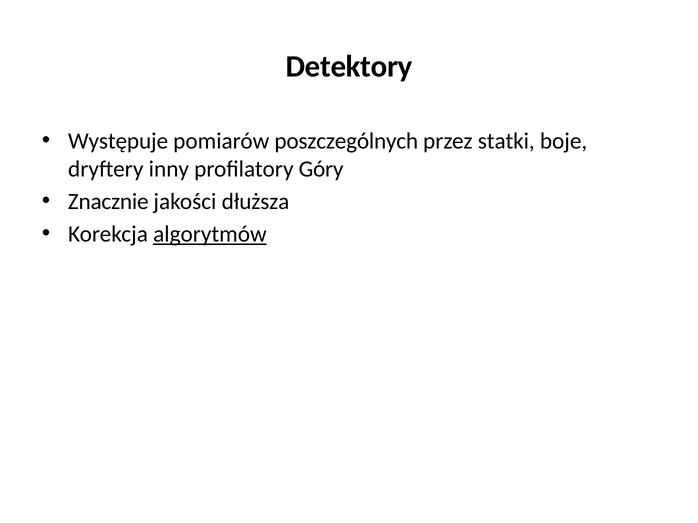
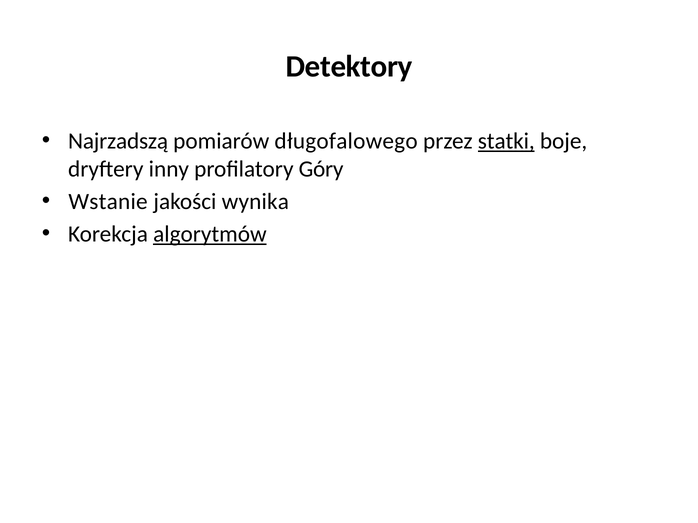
Występuje: Występuje -> Najrzadszą
poszczególnych: poszczególnych -> długofalowego
statki underline: none -> present
Znacznie: Znacznie -> Wstanie
dłuższa: dłuższa -> wynika
